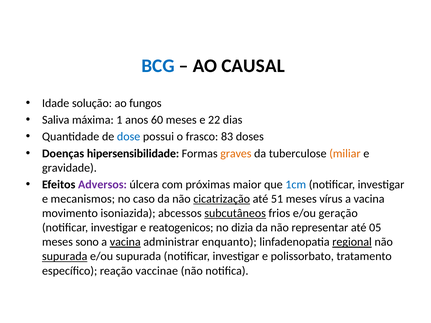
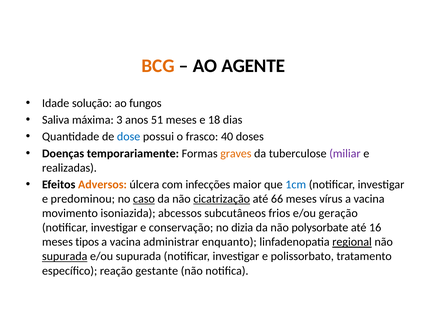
BCG colour: blue -> orange
CAUSAL: CAUSAL -> AGENTE
1: 1 -> 3
60: 60 -> 51
22: 22 -> 18
83: 83 -> 40
hipersensibilidade: hipersensibilidade -> temporariamente
miliar colour: orange -> purple
gravidade: gravidade -> realizadas
Adversos colour: purple -> orange
próximas: próximas -> infecções
mecanismos: mecanismos -> predominou
caso underline: none -> present
51: 51 -> 66
subcutâneos underline: present -> none
reatogenicos: reatogenicos -> conservação
representar: representar -> polysorbate
05: 05 -> 16
sono: sono -> tipos
vacina at (125, 242) underline: present -> none
vaccinae: vaccinae -> gestante
